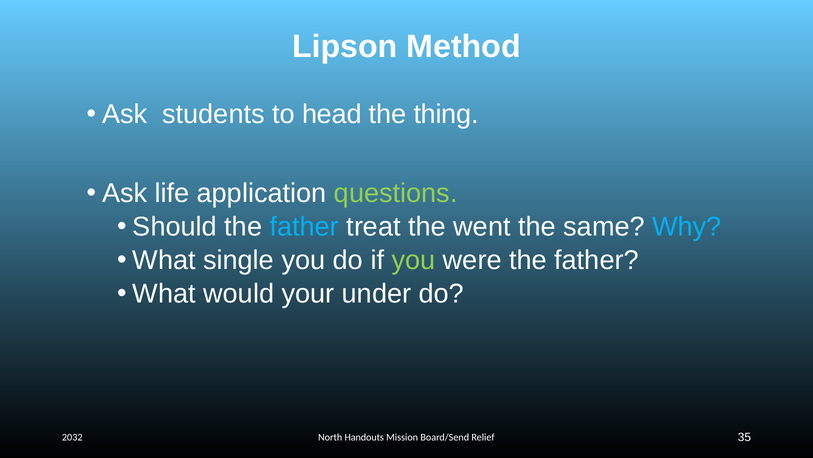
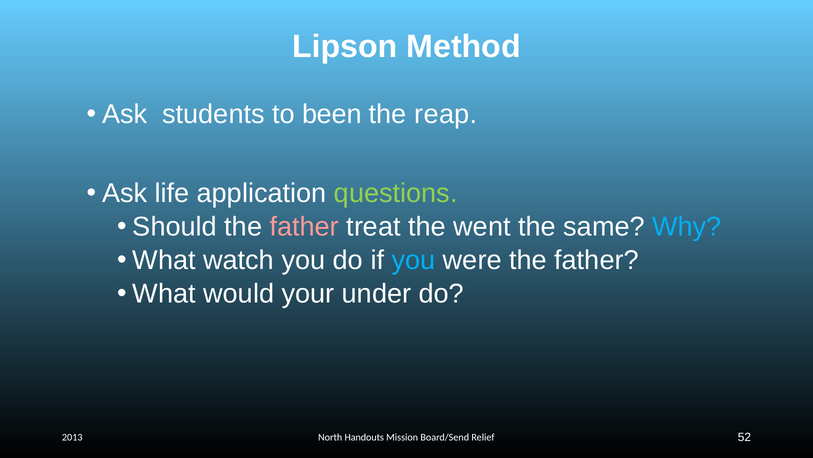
head: head -> been
thing: thing -> reap
father at (304, 226) colour: light blue -> pink
single: single -> watch
you at (413, 260) colour: light green -> light blue
2032: 2032 -> 2013
35: 35 -> 52
